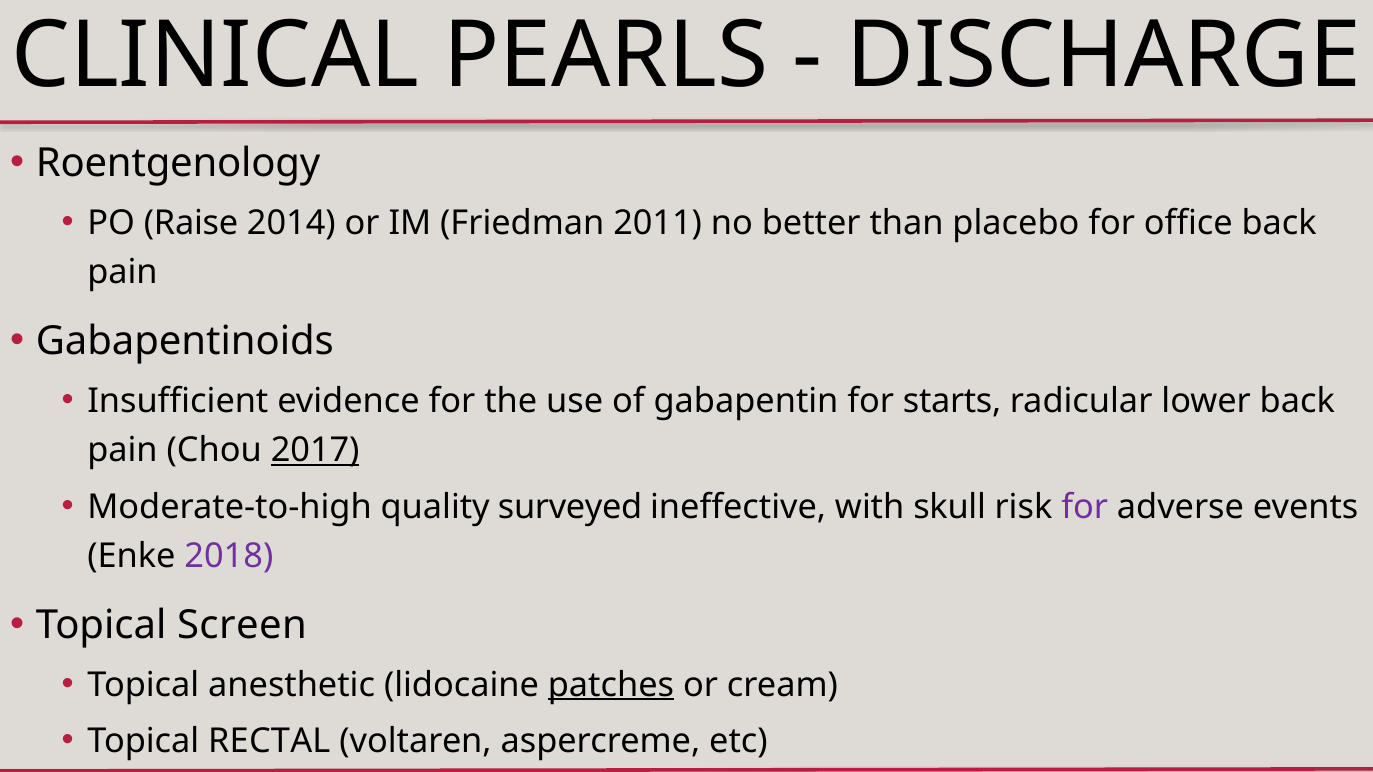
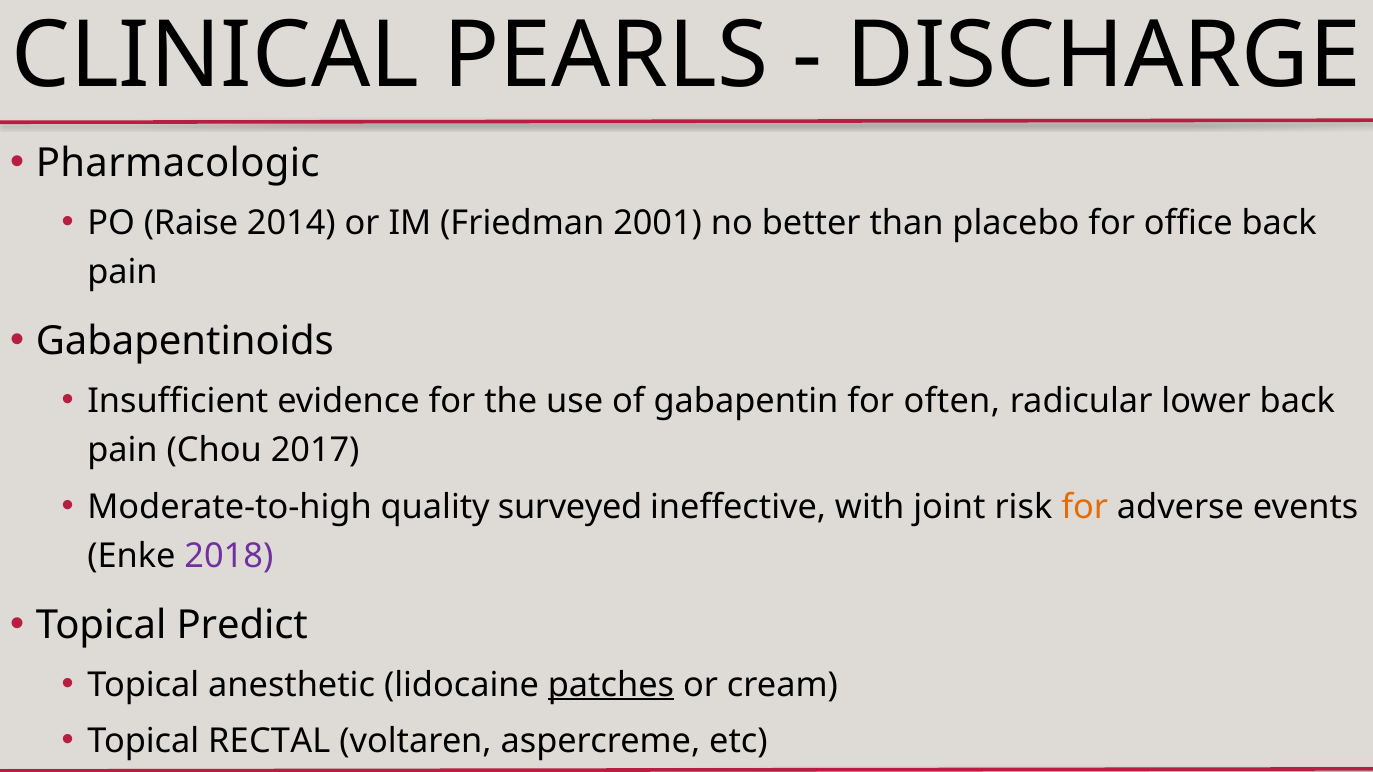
Roentgenology: Roentgenology -> Pharmacologic
2011: 2011 -> 2001
starts: starts -> often
2017 underline: present -> none
skull: skull -> joint
for at (1085, 507) colour: purple -> orange
Screen: Screen -> Predict
